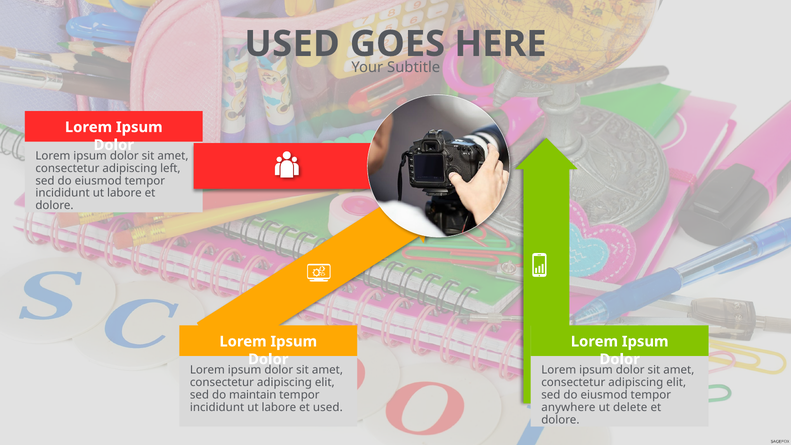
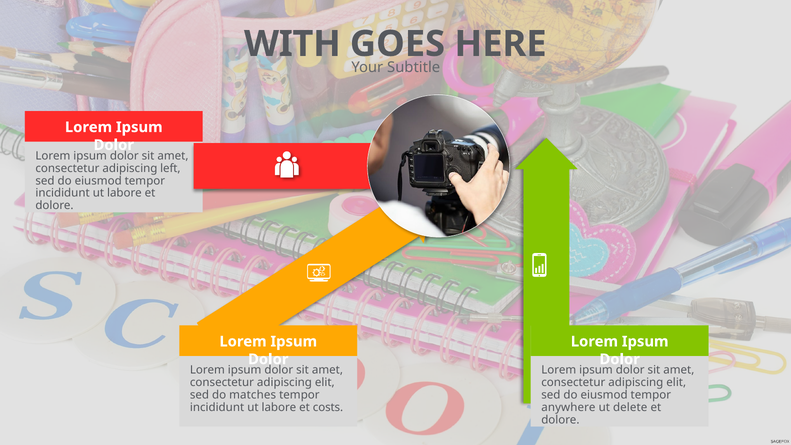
USED at (292, 44): USED -> WITH
maintain: maintain -> matches
et used: used -> costs
